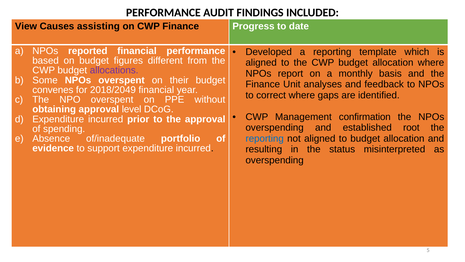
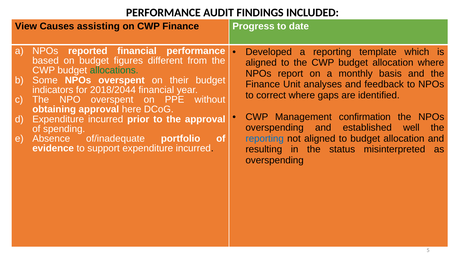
allocations colour: purple -> green
convenes: convenes -> indicators
2018/2049: 2018/2049 -> 2018/2044
level: level -> here
root: root -> well
